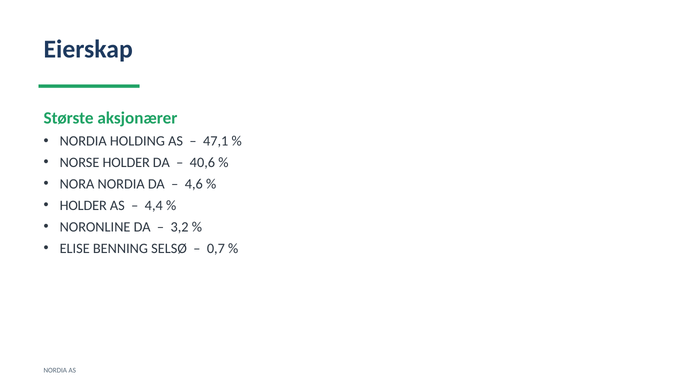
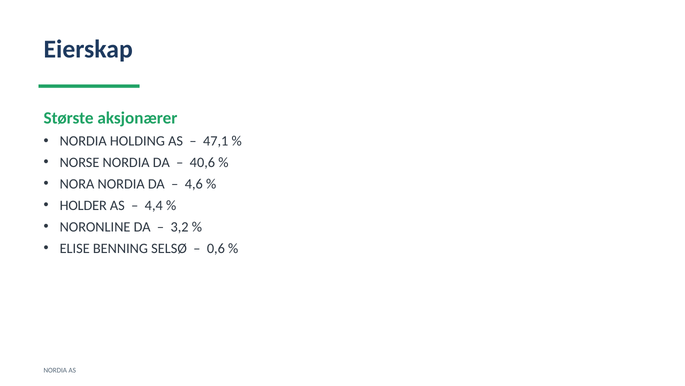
NORSE HOLDER: HOLDER -> NORDIA
0,7: 0,7 -> 0,6
